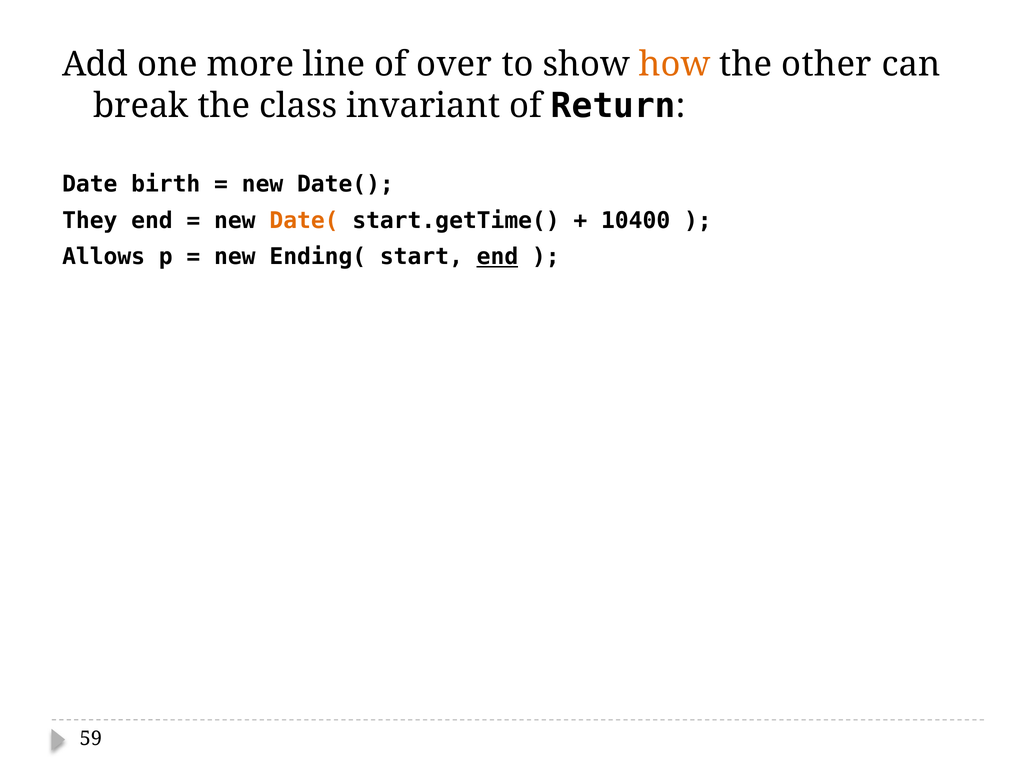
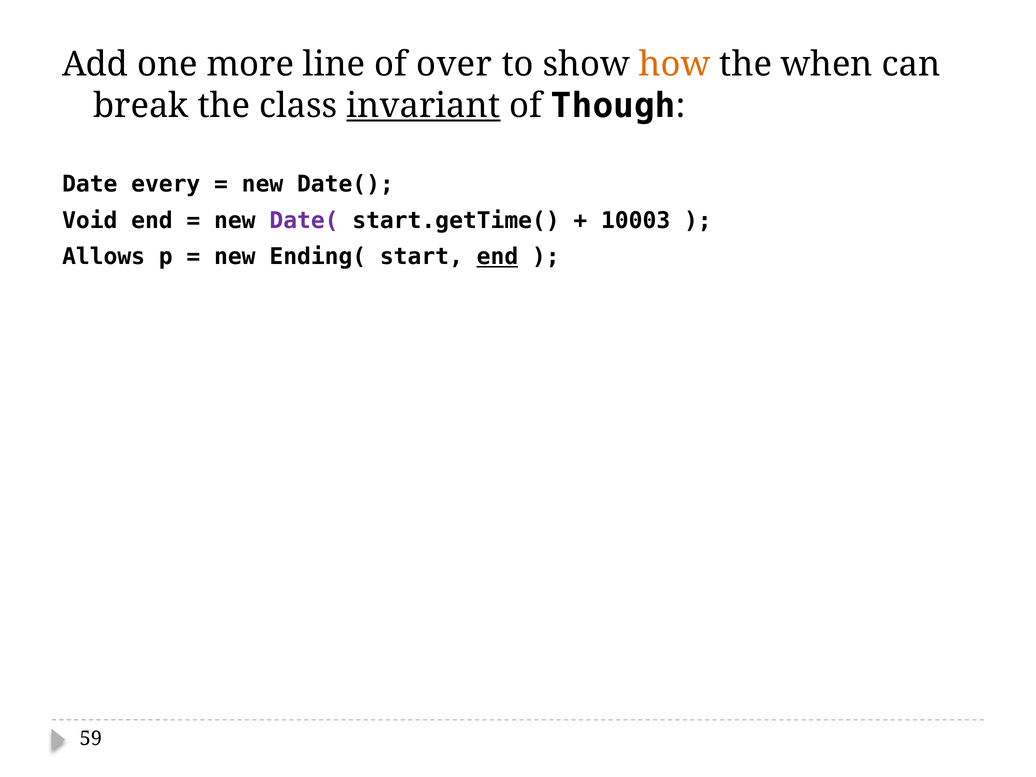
other: other -> when
invariant underline: none -> present
Return: Return -> Though
birth: birth -> every
They: They -> Void
Date( at (304, 221) colour: orange -> purple
10400: 10400 -> 10003
